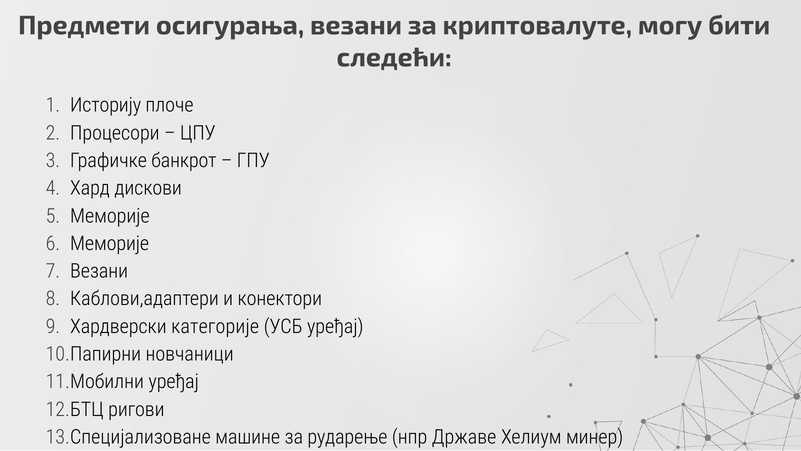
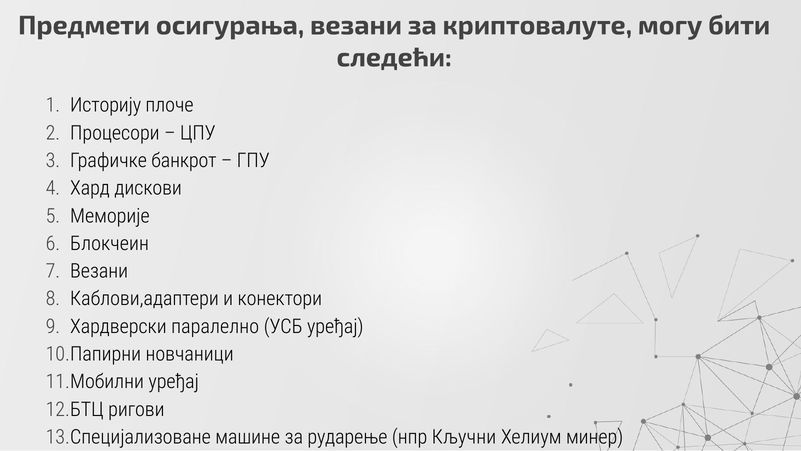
Меморије at (110, 243): Меморије -> Блокчеин
категорије: категорије -> паралелно
Државе: Државе -> Кључни
